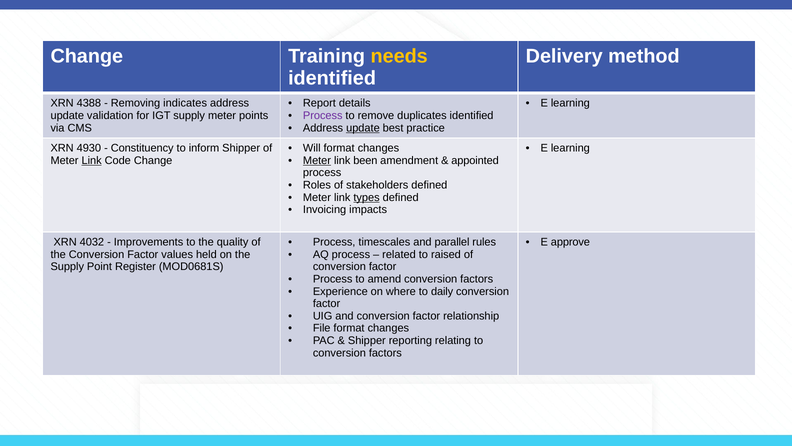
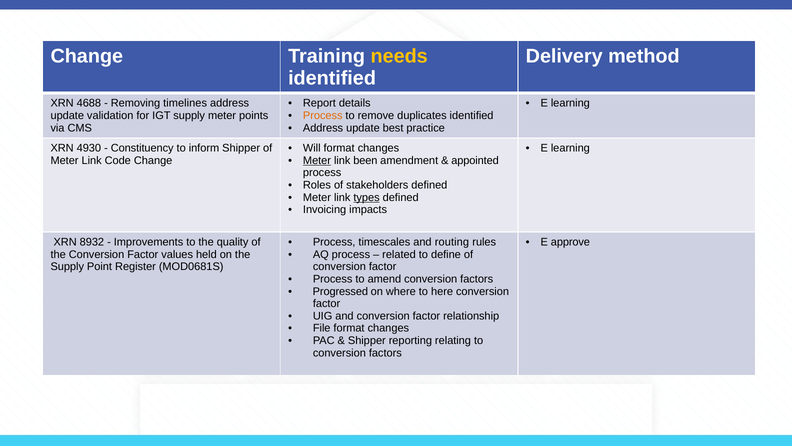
4388: 4388 -> 4688
indicates: indicates -> timelines
Process at (323, 116) colour: purple -> orange
update at (363, 128) underline: present -> none
Link at (92, 160) underline: present -> none
4032: 4032 -> 8932
parallel: parallel -> routing
raised: raised -> define
Experience: Experience -> Progressed
daily: daily -> here
